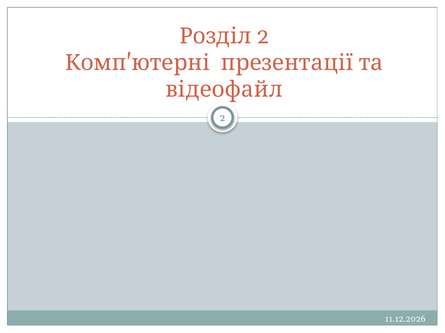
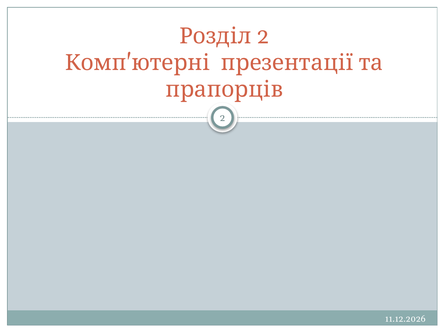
відеофайл: відеофайл -> прапорців
